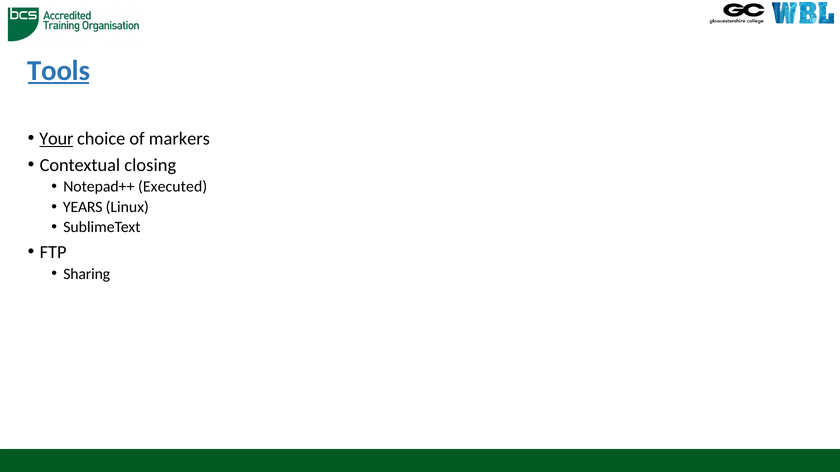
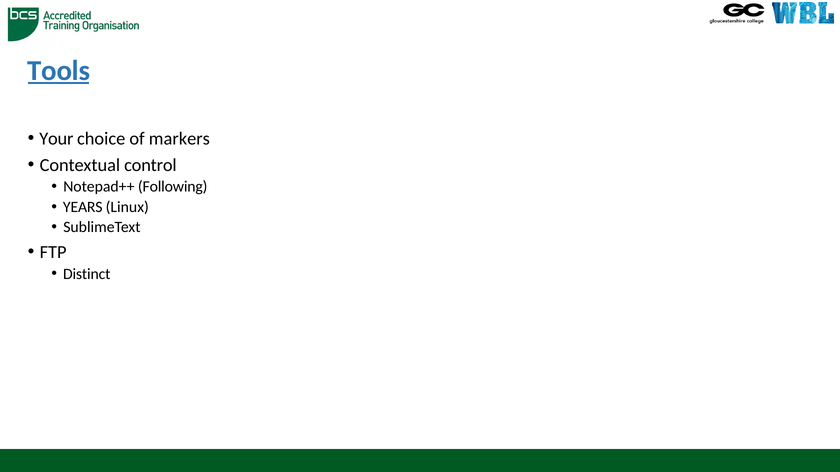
Your underline: present -> none
closing: closing -> control
Executed: Executed -> Following
Sharing: Sharing -> Distinct
